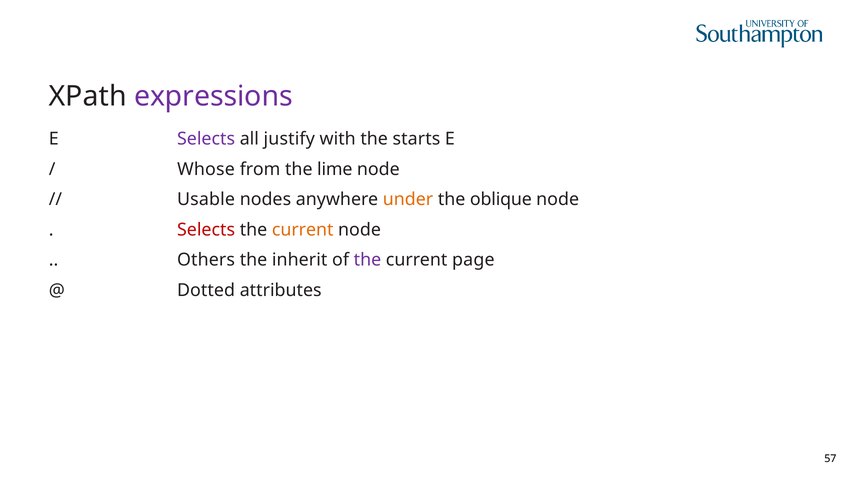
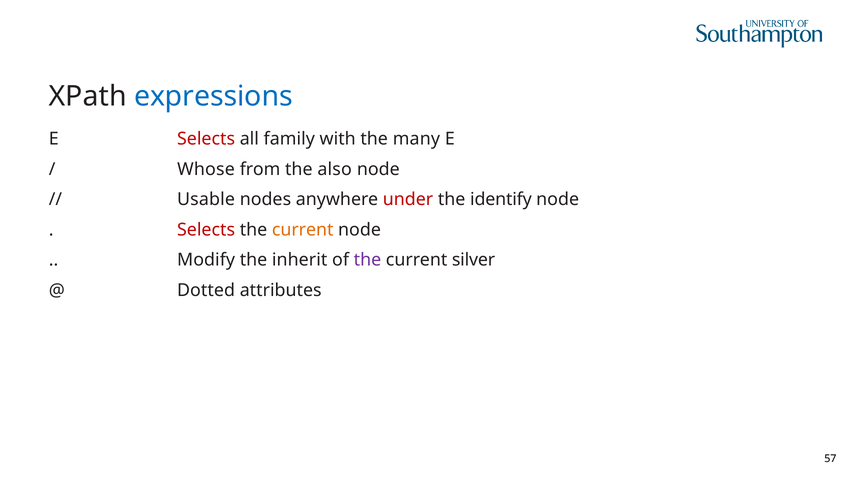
expressions colour: purple -> blue
Selects at (206, 139) colour: purple -> red
justify: justify -> family
starts: starts -> many
lime: lime -> also
under colour: orange -> red
oblique: oblique -> identify
Others: Others -> Modify
page: page -> silver
